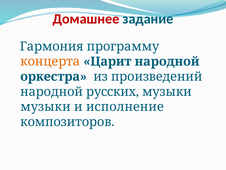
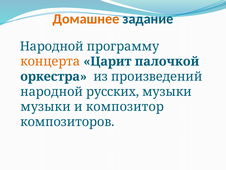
Домашнее colour: red -> orange
Гармония at (52, 46): Гармония -> Народной
Царит народной: народной -> палочкой
исполнение: исполнение -> композитор
